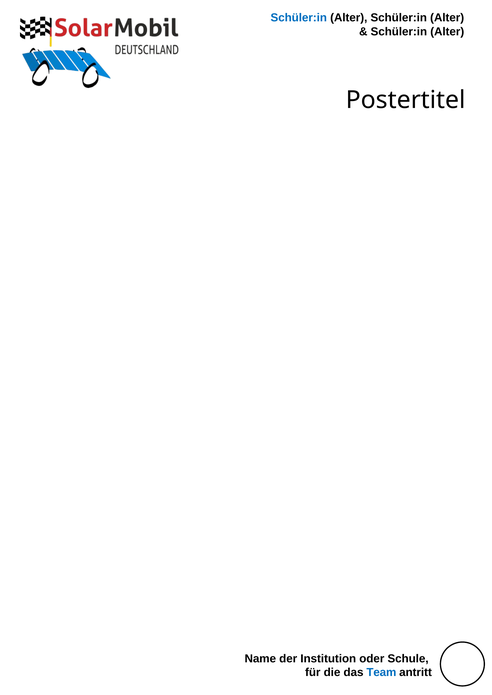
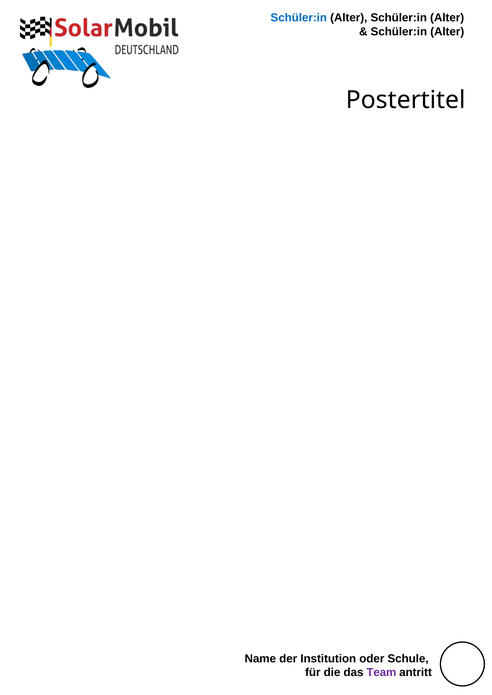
Team colour: blue -> purple
